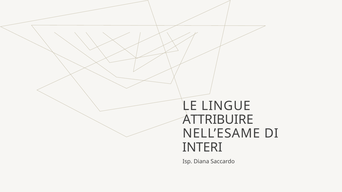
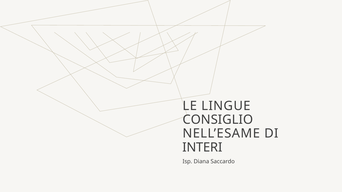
ATTRIBUIRE: ATTRIBUIRE -> CONSIGLIO
